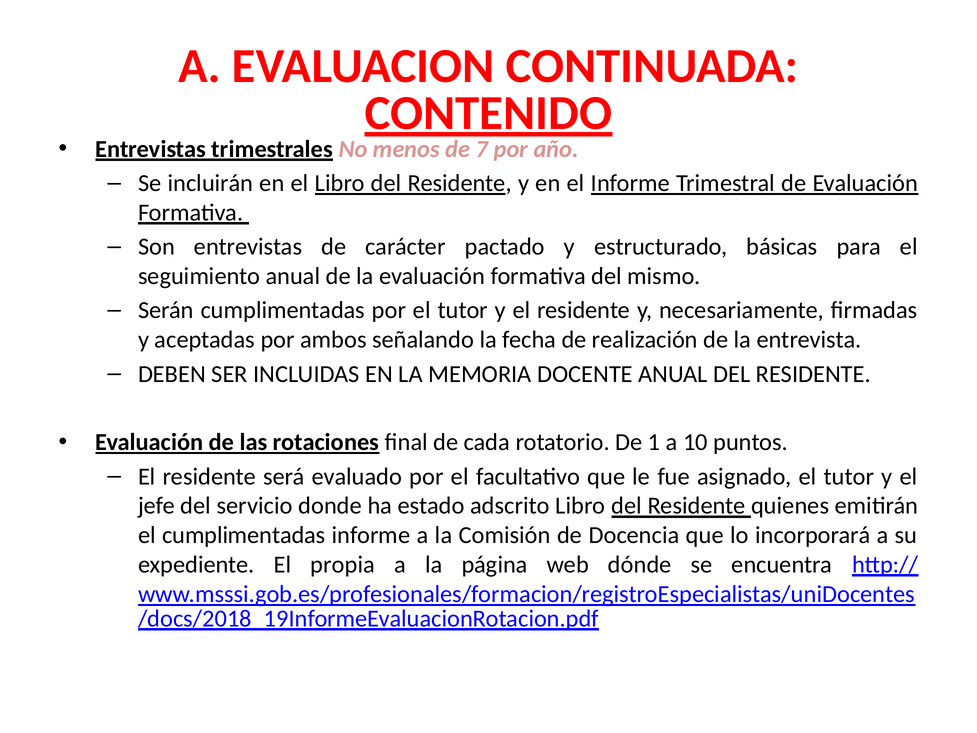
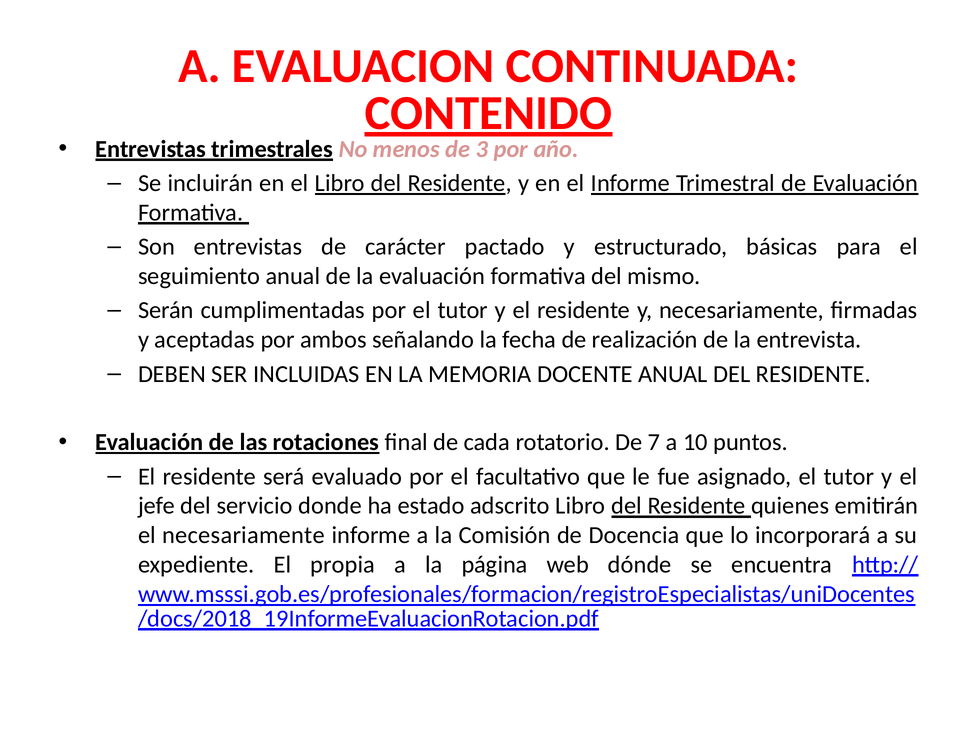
7: 7 -> 3
1: 1 -> 7
el cumplimentadas: cumplimentadas -> necesariamente
